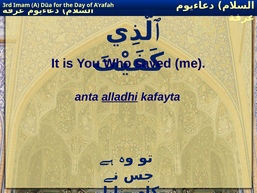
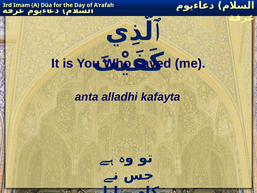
alladhi underline: present -> none
